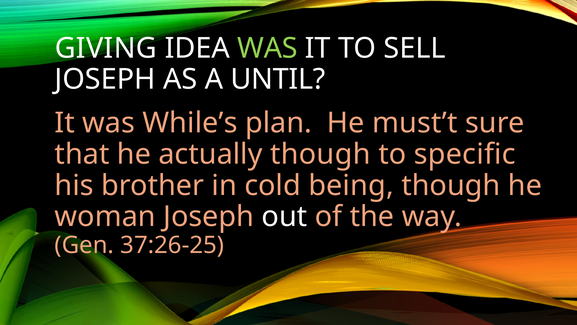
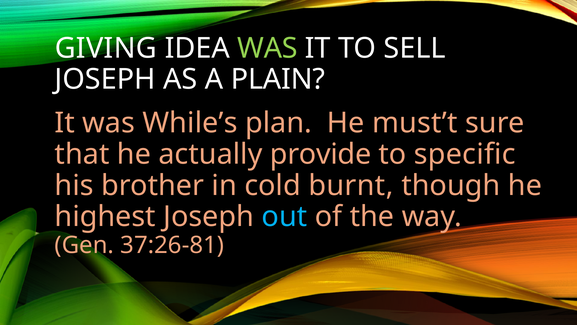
UNTIL: UNTIL -> PLAIN
actually though: though -> provide
being: being -> burnt
woman: woman -> highest
out colour: white -> light blue
37:26-25: 37:26-25 -> 37:26-81
